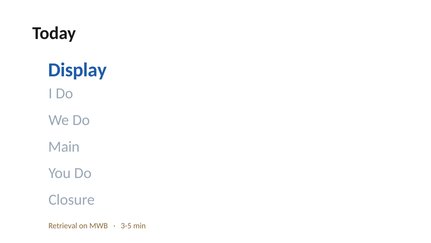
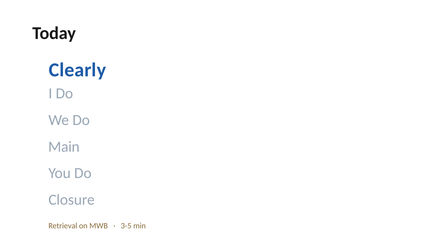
Display: Display -> Clearly
